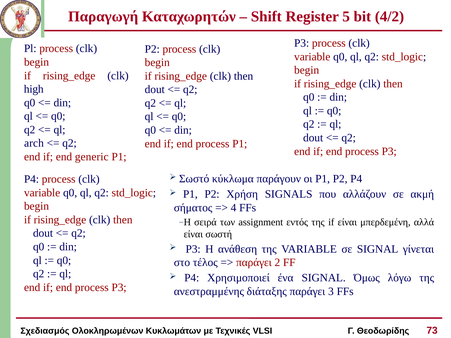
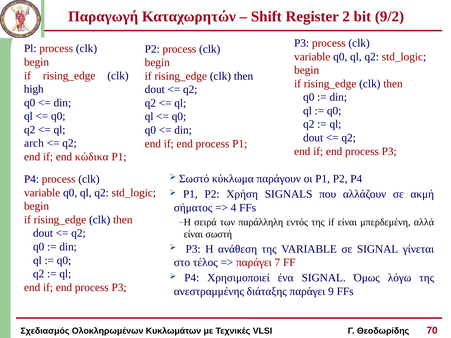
5: 5 -> 2
4/2: 4/2 -> 9/2
generic: generic -> κώδικα
assignment: assignment -> παράλληλη
2: 2 -> 7
3: 3 -> 9
73: 73 -> 70
